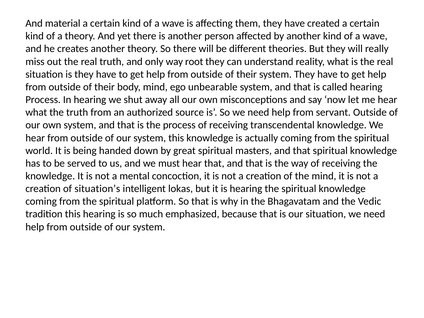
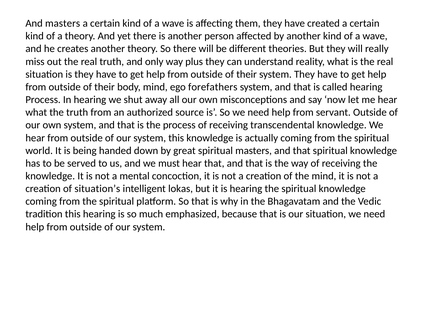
And material: material -> masters
root: root -> plus
unbearable: unbearable -> forefathers
